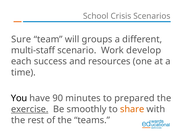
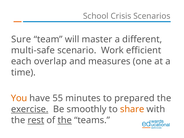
groups: groups -> master
multi-staff: multi-staff -> multi-safe
develop: develop -> efficient
success: success -> overlap
resources: resources -> measures
You colour: black -> orange
90: 90 -> 55
rest underline: none -> present
the at (65, 120) underline: none -> present
